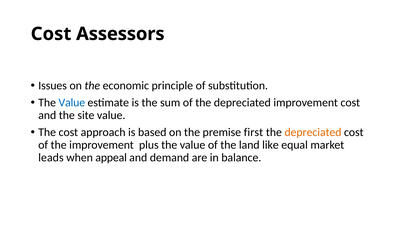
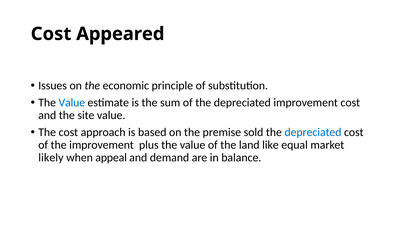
Assessors: Assessors -> Appeared
first: first -> sold
depreciated at (313, 132) colour: orange -> blue
leads: leads -> likely
